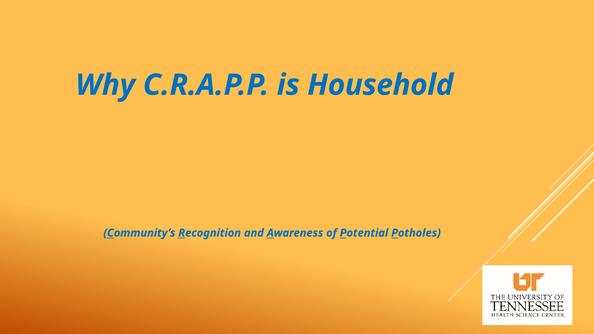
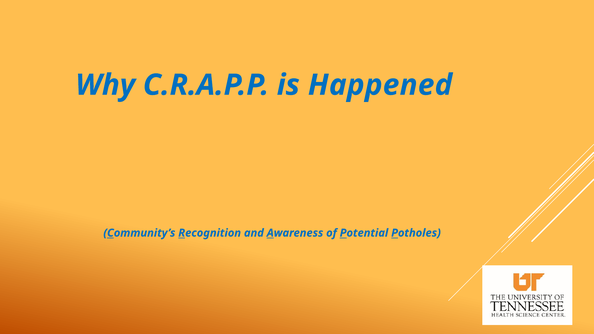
Household: Household -> Happened
